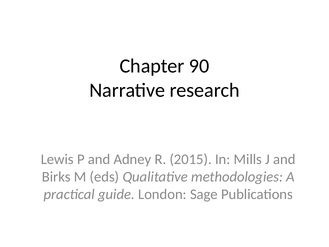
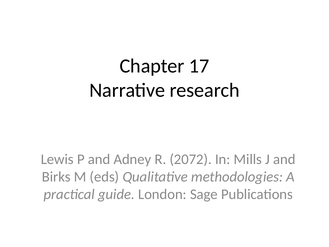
90: 90 -> 17
2015: 2015 -> 2072
